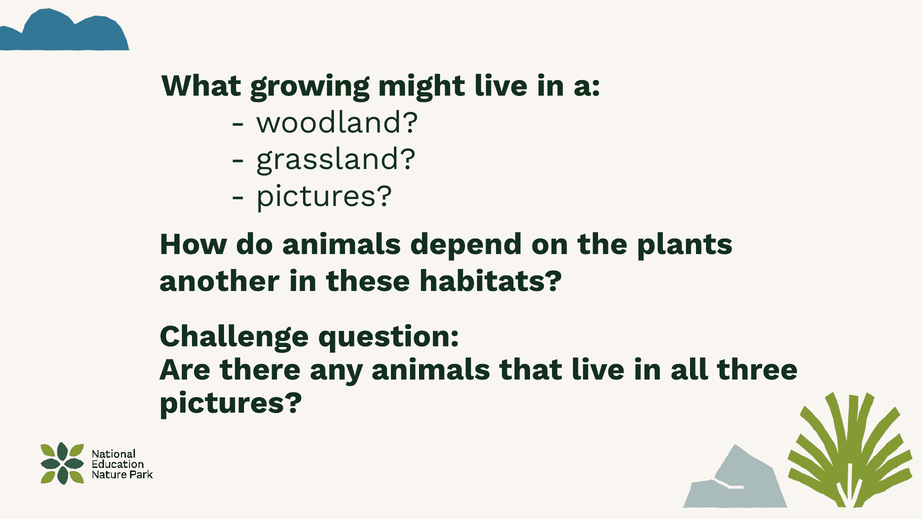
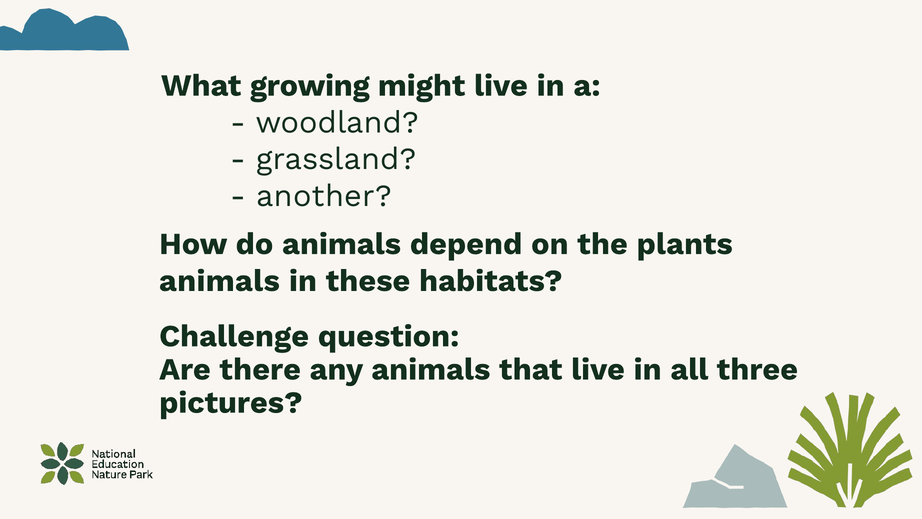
pictures at (324, 196): pictures -> another
another at (219, 281): another -> animals
